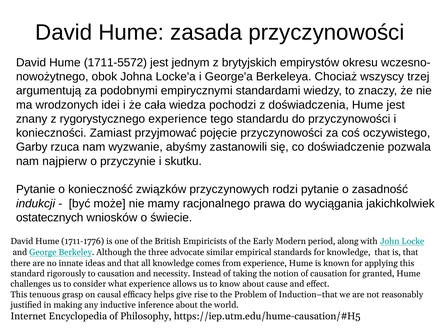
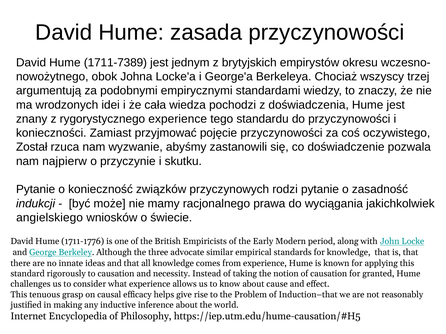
1711-5572: 1711-5572 -> 1711-7389
Garby: Garby -> Został
ostatecznych: ostatecznych -> angielskiego
